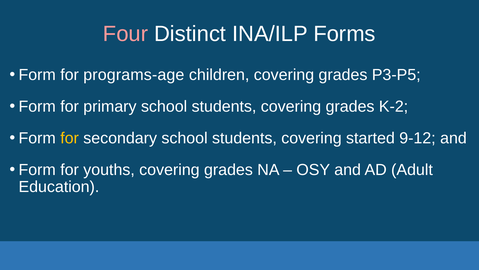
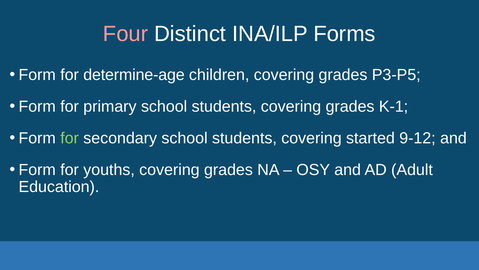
programs-age: programs-age -> determine-age
K-2: K-2 -> K-1
for at (70, 138) colour: yellow -> light green
